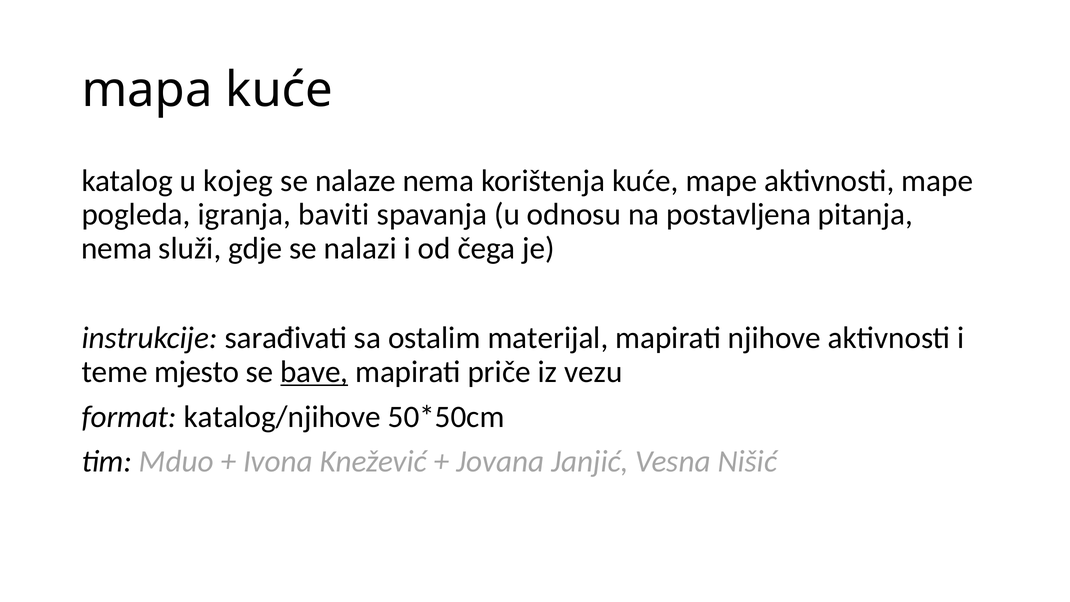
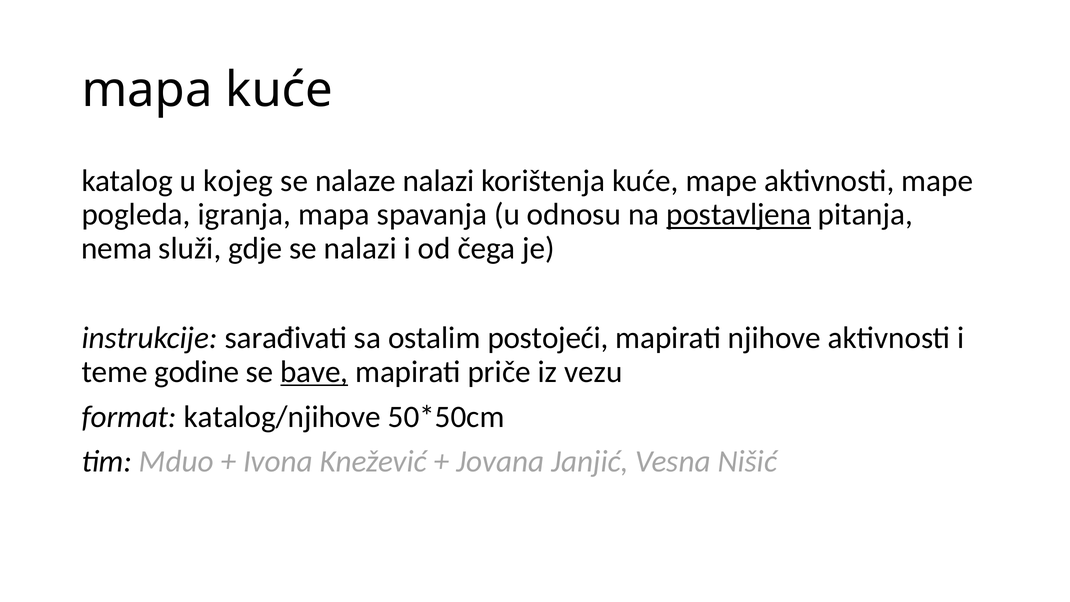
nalaze nema: nema -> nalazi
igranja baviti: baviti -> mapa
postavljena underline: none -> present
materijal: materijal -> postojeći
mjesto: mjesto -> godine
